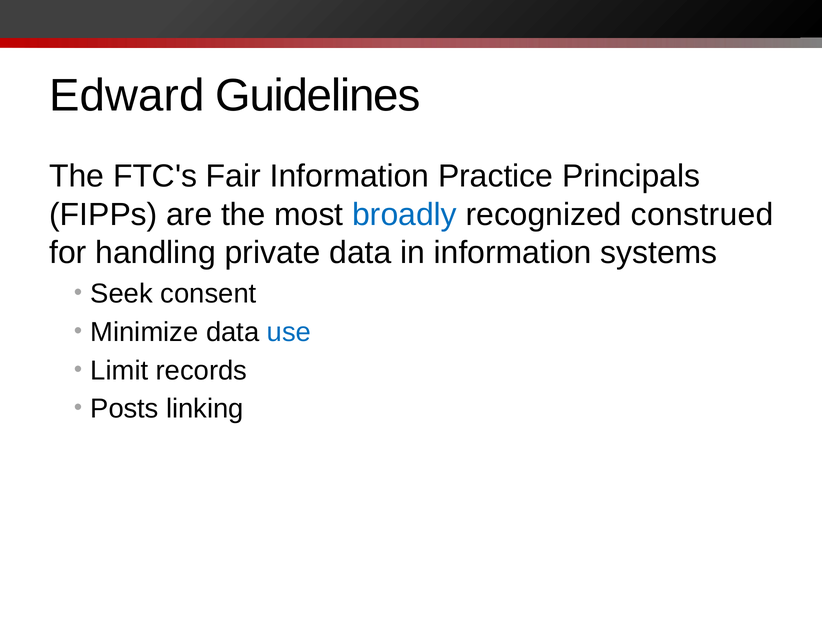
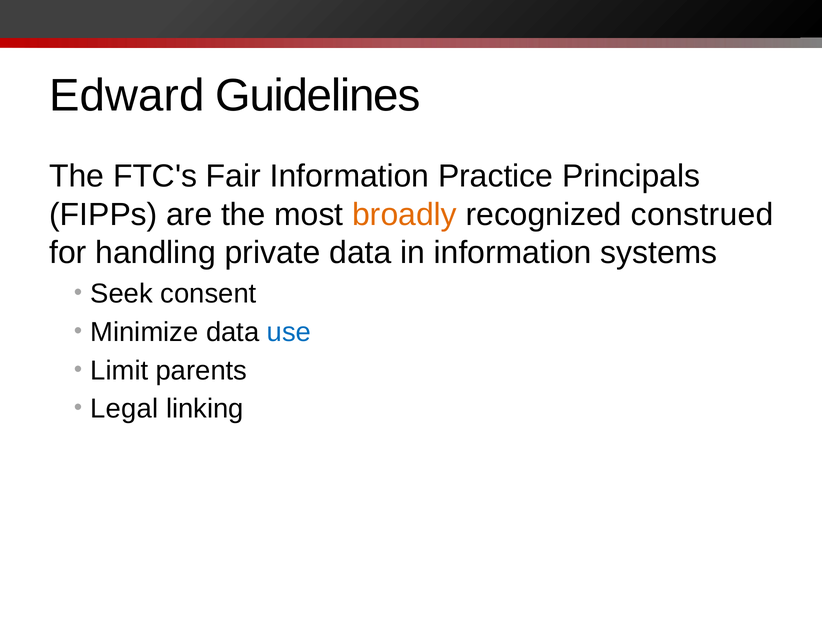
broadly colour: blue -> orange
records: records -> parents
Posts: Posts -> Legal
